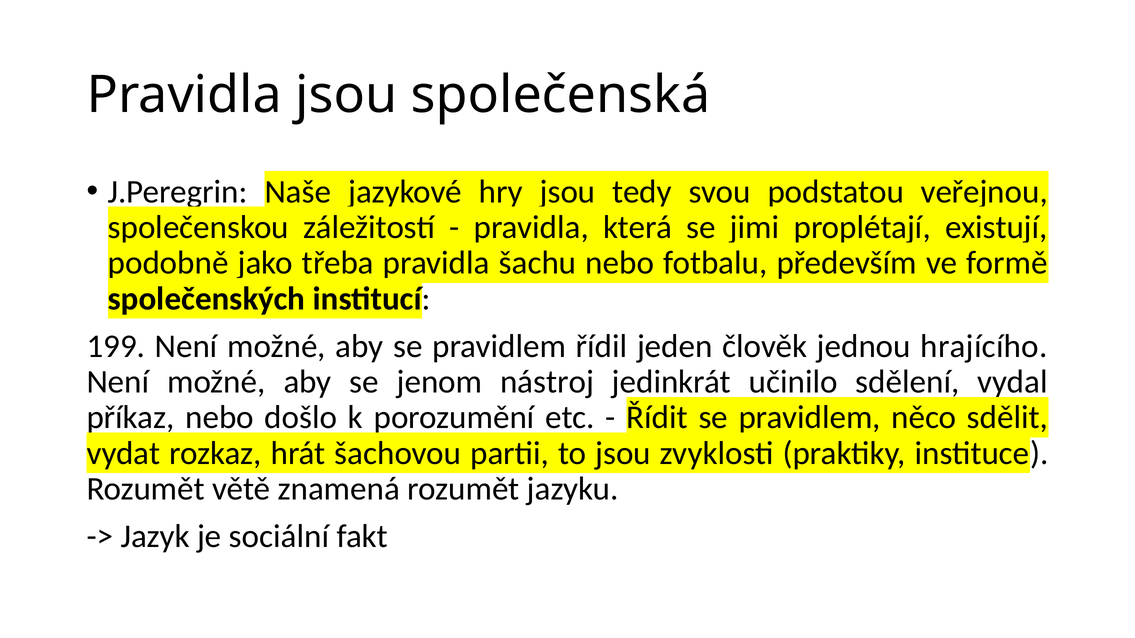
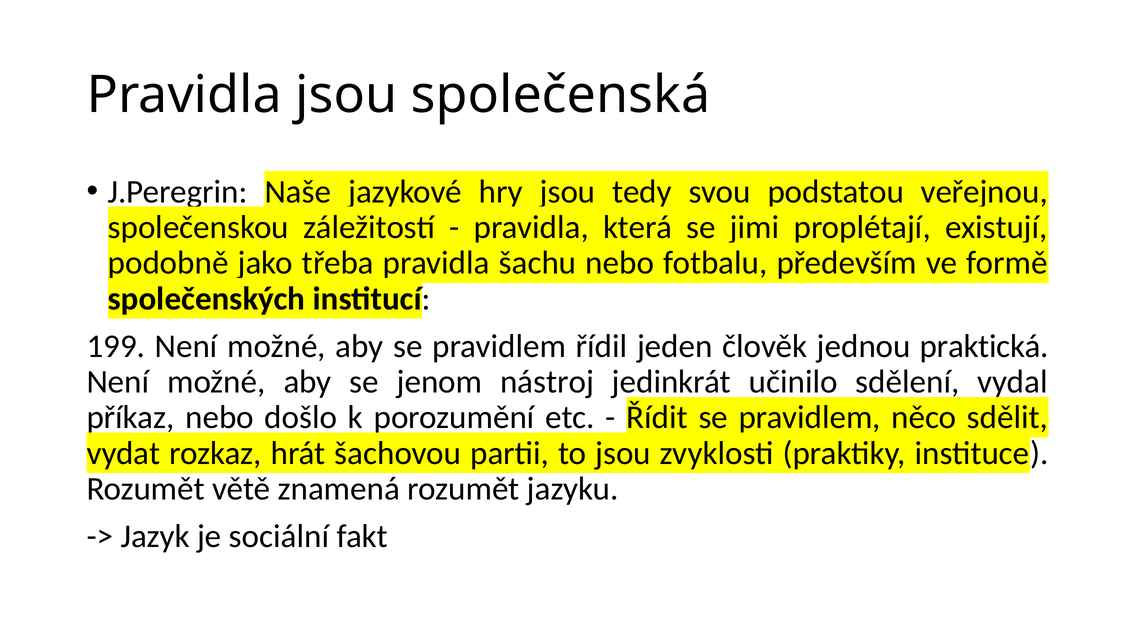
hrajícího: hrajícího -> praktická
